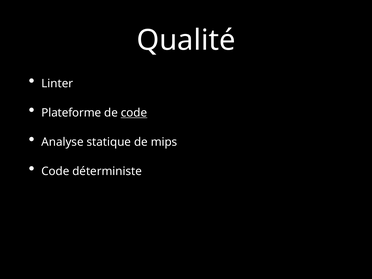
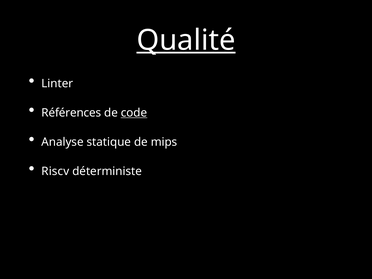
Qualité underline: none -> present
Plateforme: Plateforme -> Références
Code at (55, 171): Code -> Riscv
